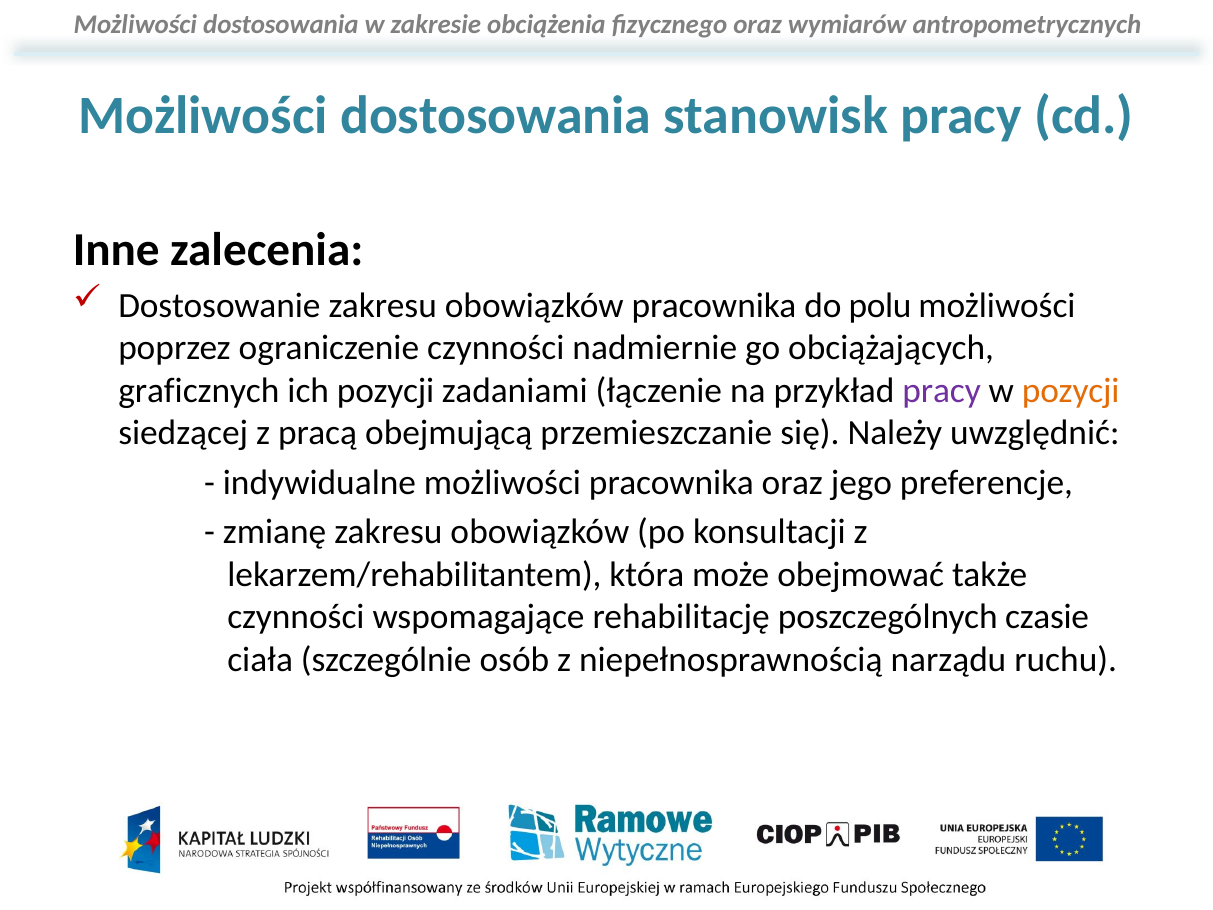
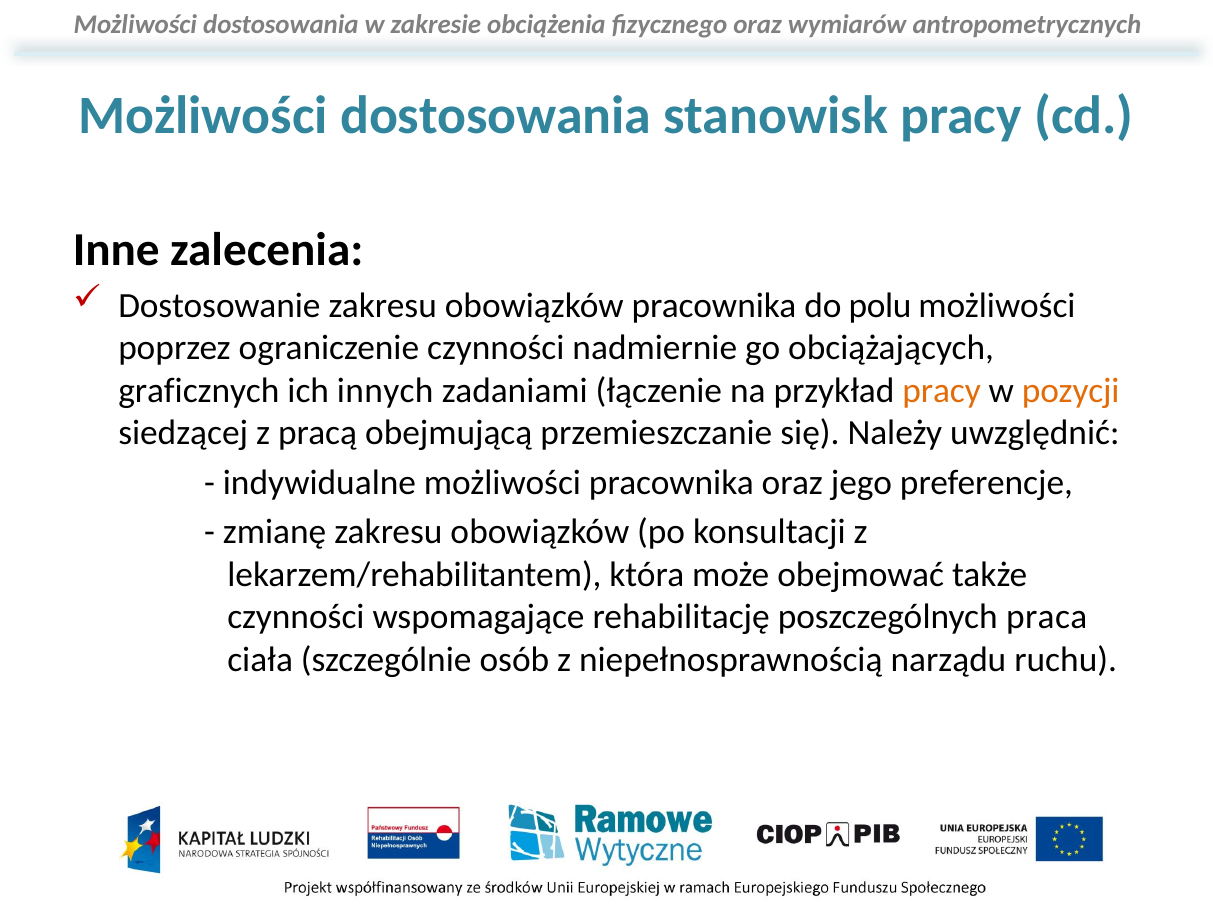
ich pozycji: pozycji -> innych
pracy at (942, 391) colour: purple -> orange
czasie: czasie -> praca
